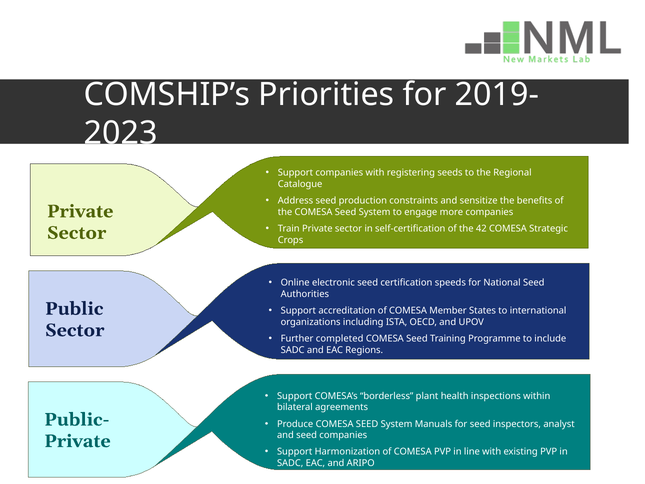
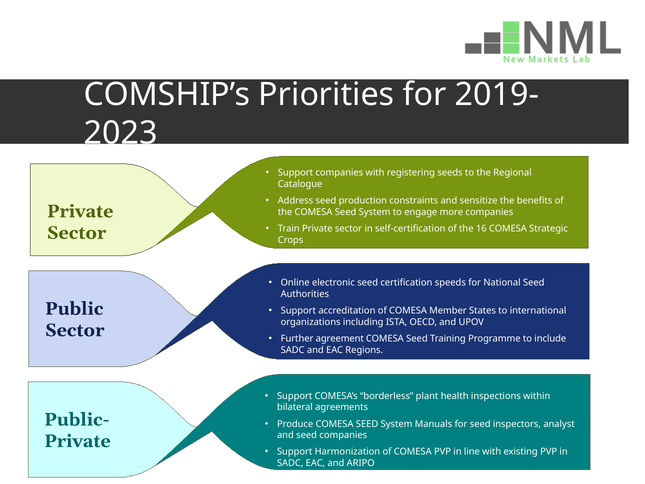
42: 42 -> 16
completed: completed -> agreement
